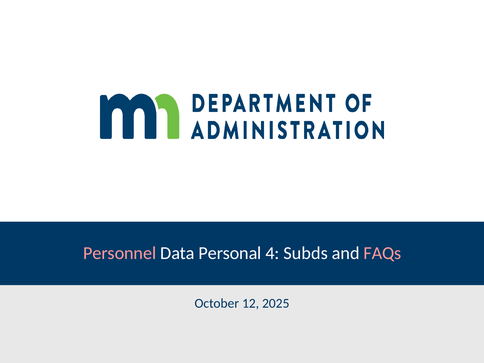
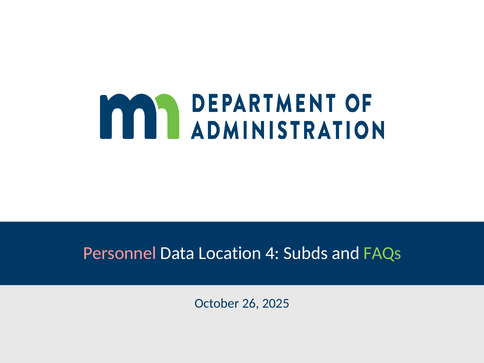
Personal: Personal -> Location
FAQs colour: pink -> light green
12: 12 -> 26
